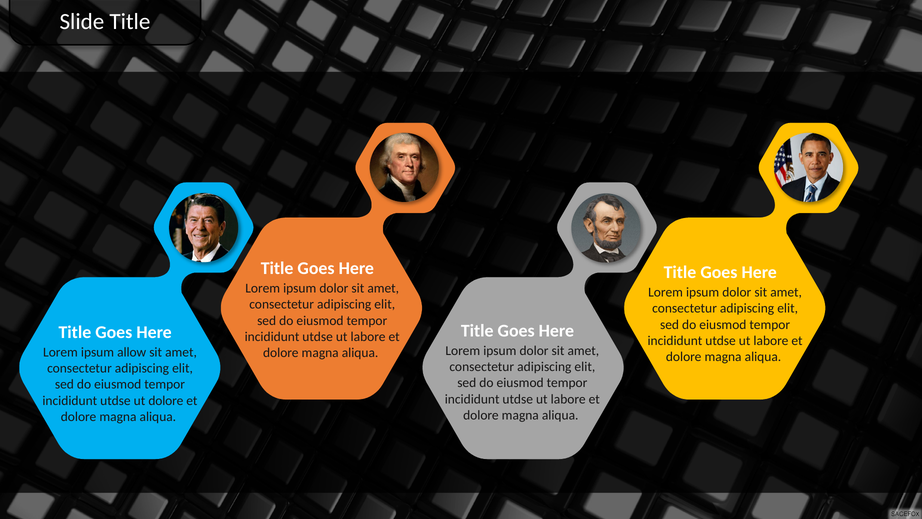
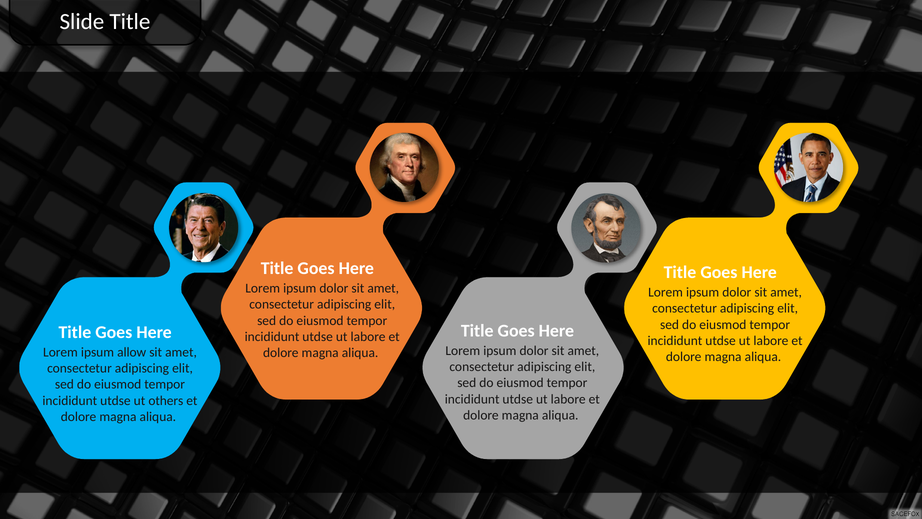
ut dolore: dolore -> others
